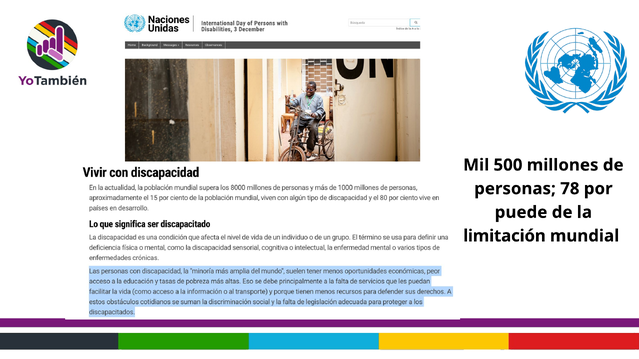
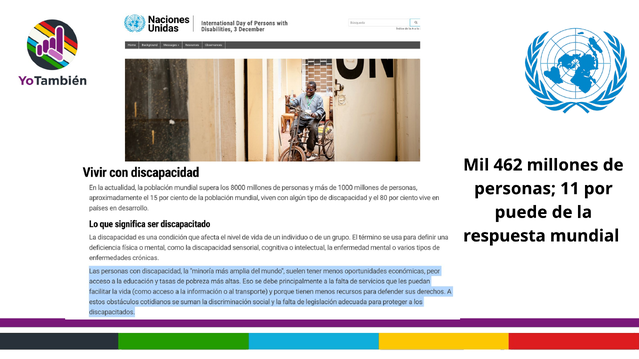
500: 500 -> 462
78: 78 -> 11
limitación: limitación -> respuesta
